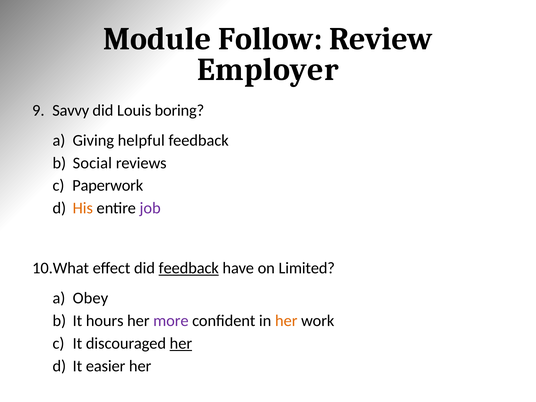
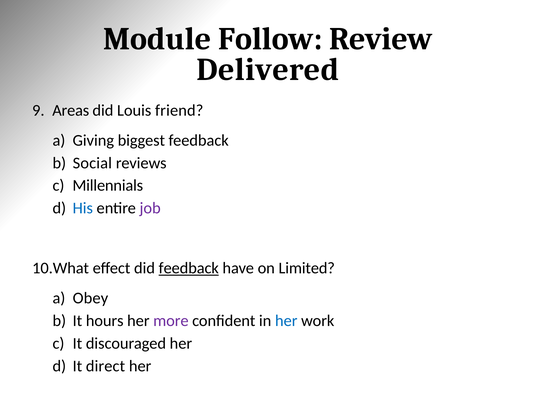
Employer: Employer -> Delivered
Savvy: Savvy -> Areas
boring: boring -> friend
helpful: helpful -> biggest
Paperwork: Paperwork -> Millennials
His colour: orange -> blue
her at (286, 321) colour: orange -> blue
her at (181, 343) underline: present -> none
easier: easier -> direct
